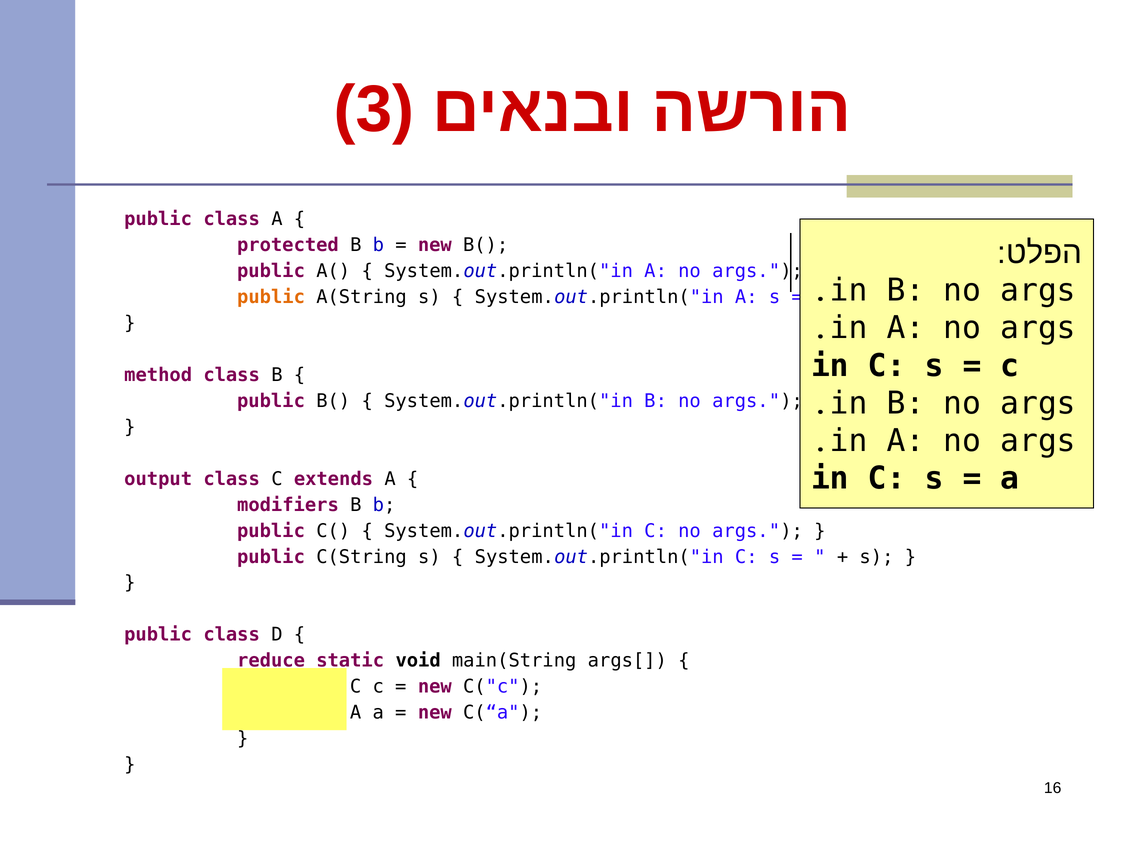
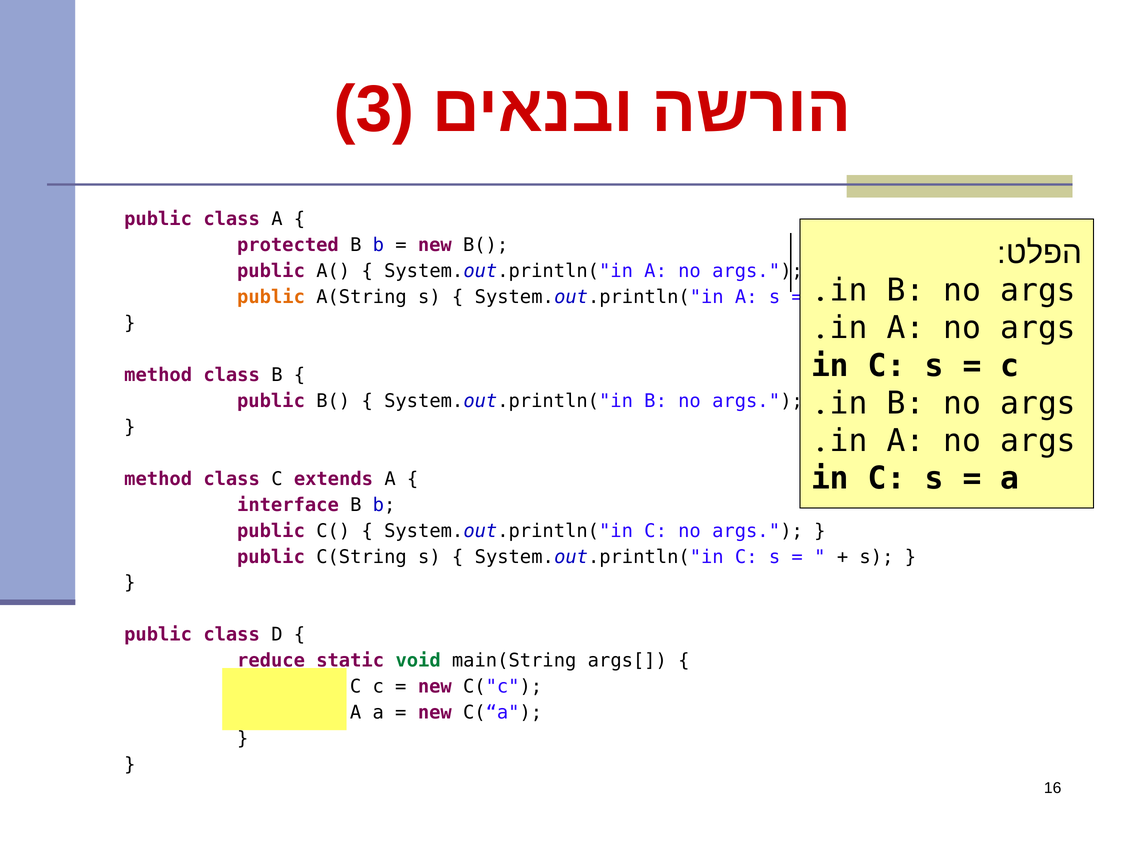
output at (158, 479): output -> method
modifiers: modifiers -> interface
void colour: black -> green
